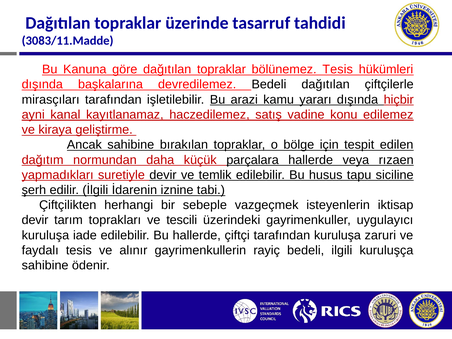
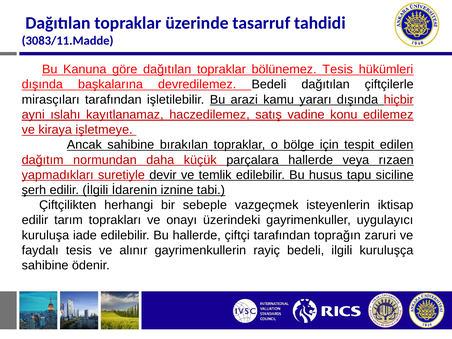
kanal: kanal -> ıslahı
geliştirme: geliştirme -> işletmeye
devir at (35, 220): devir -> edilir
tescili: tescili -> onayı
tarafından kuruluşa: kuruluşa -> toprağın
